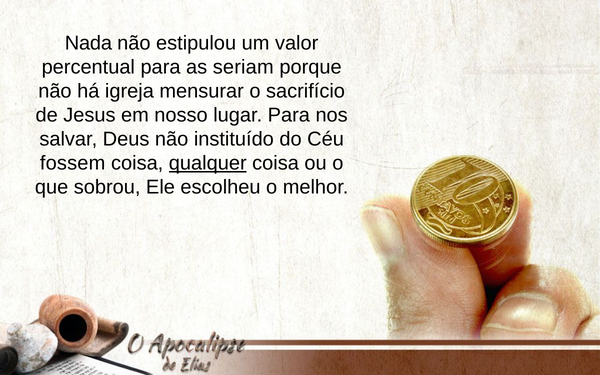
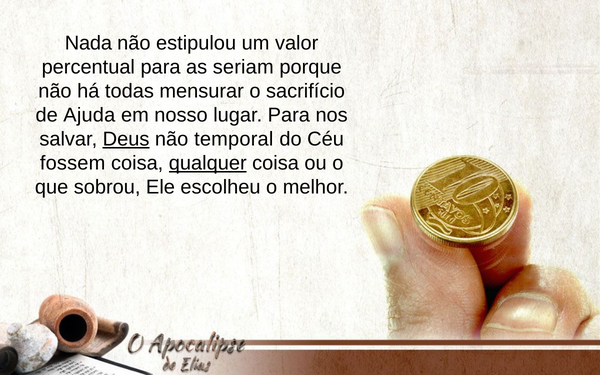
igreja: igreja -> todas
Jesus: Jesus -> Ajuda
Deus underline: none -> present
instituído: instituído -> temporal
